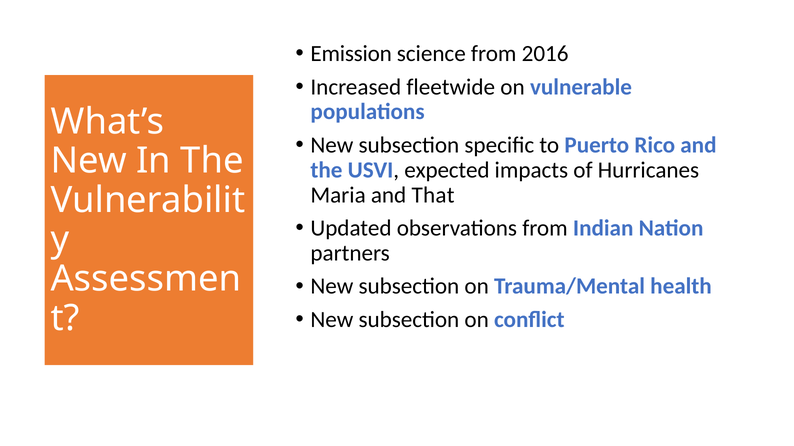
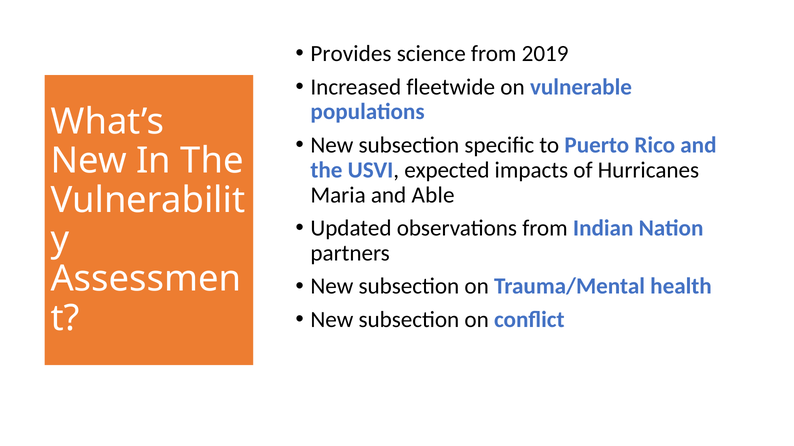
Emission: Emission -> Provides
2016: 2016 -> 2019
That: That -> Able
